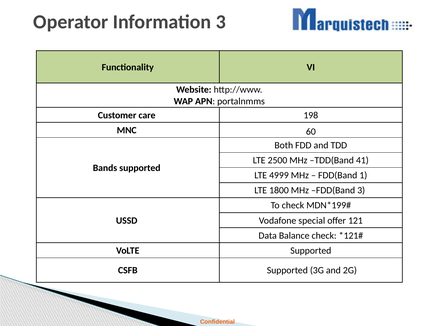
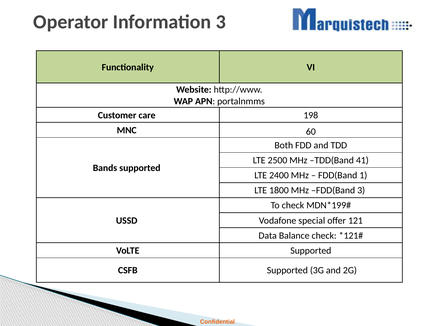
4999: 4999 -> 2400
